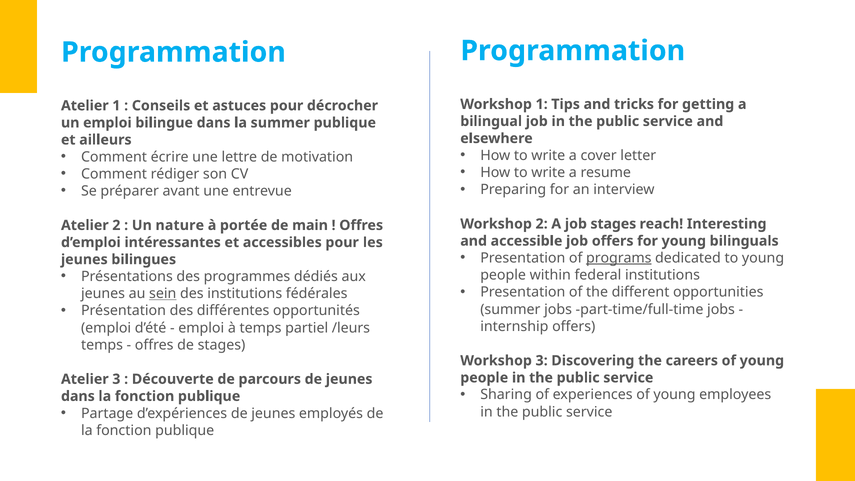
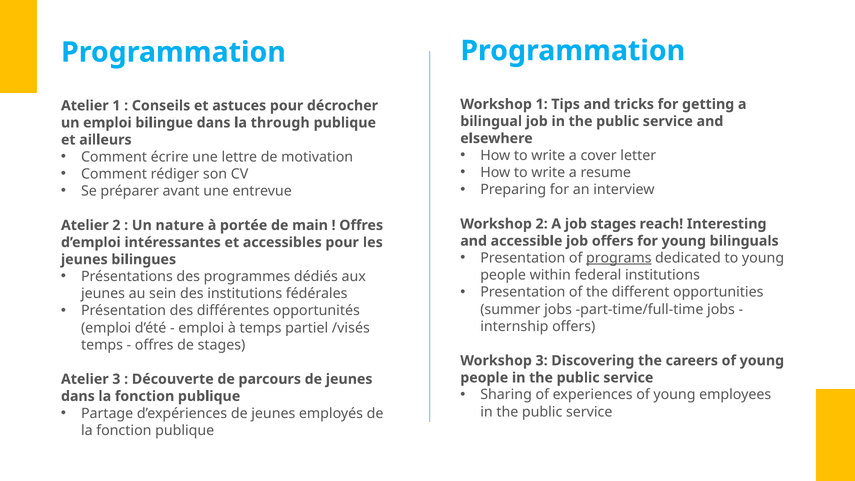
la summer: summer -> through
sein underline: present -> none
/leurs: /leurs -> /visés
